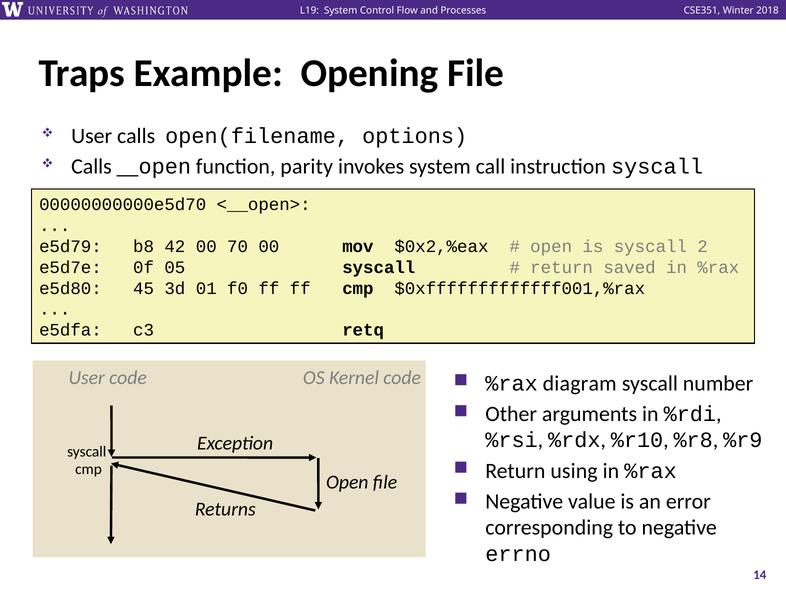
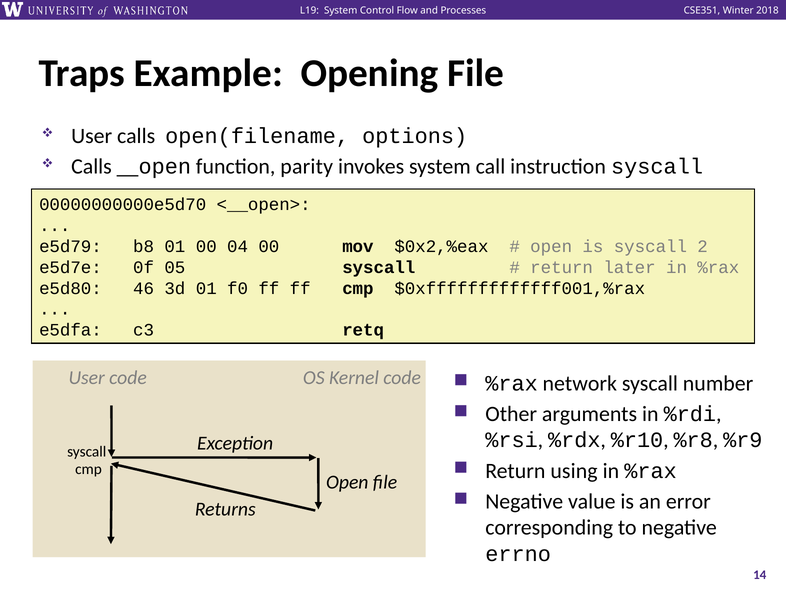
b8 42: 42 -> 01
70: 70 -> 04
saved: saved -> later
45: 45 -> 46
diagram: diagram -> network
